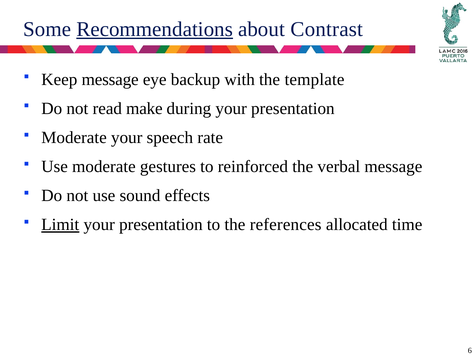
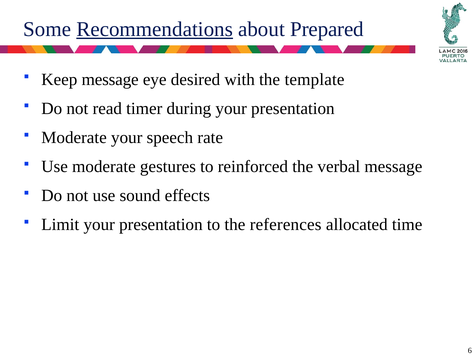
Contrast: Contrast -> Prepared
backup: backup -> desired
make: make -> timer
Limit underline: present -> none
